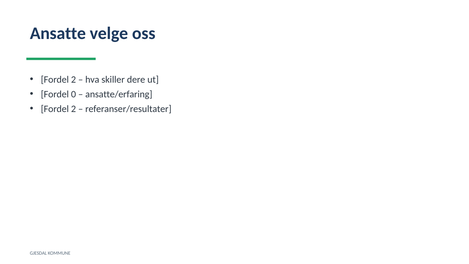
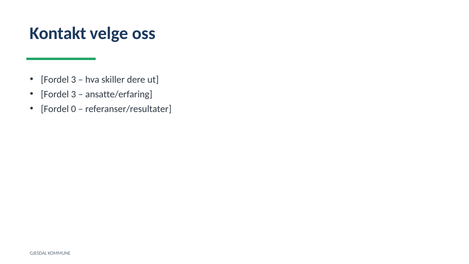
Ansatte: Ansatte -> Kontakt
2 at (74, 79): 2 -> 3
0 at (74, 94): 0 -> 3
2 at (74, 109): 2 -> 0
